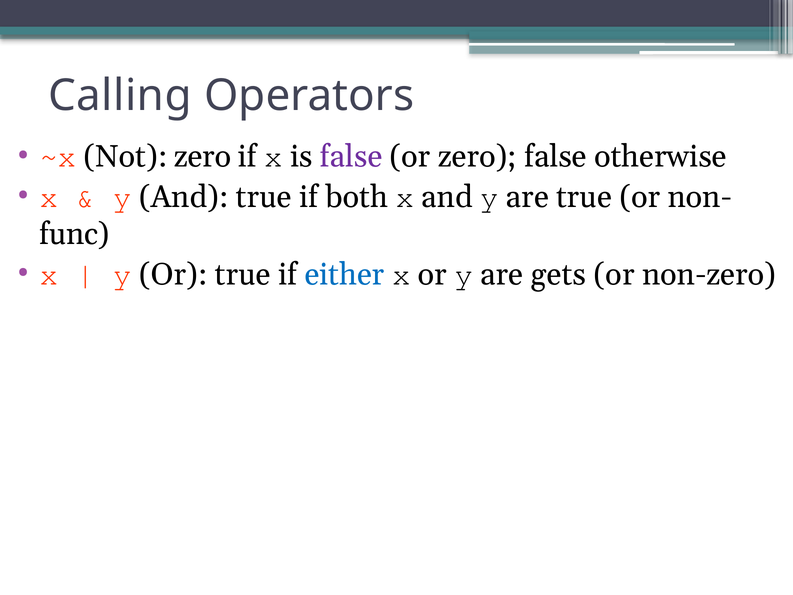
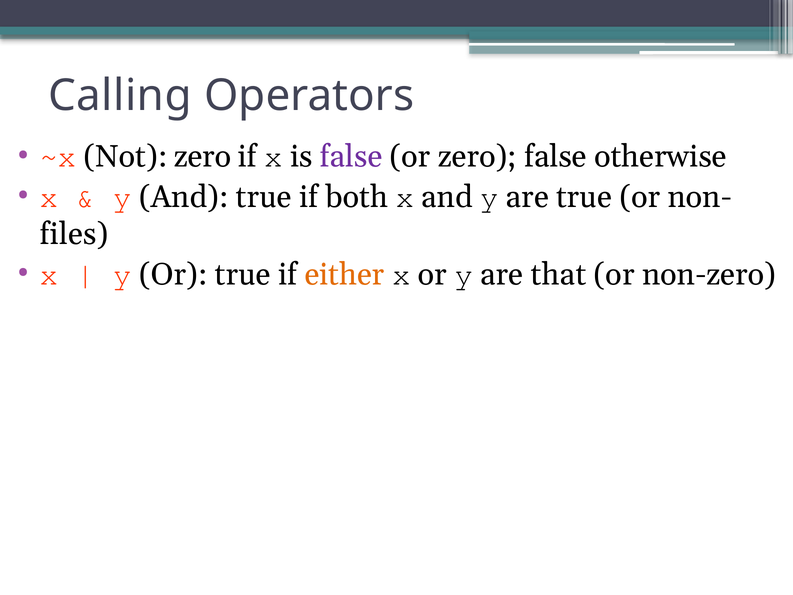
func: func -> files
either colour: blue -> orange
gets: gets -> that
